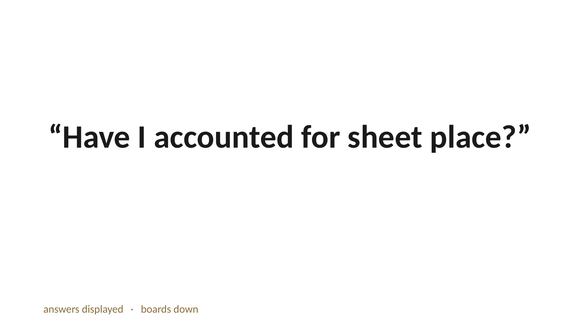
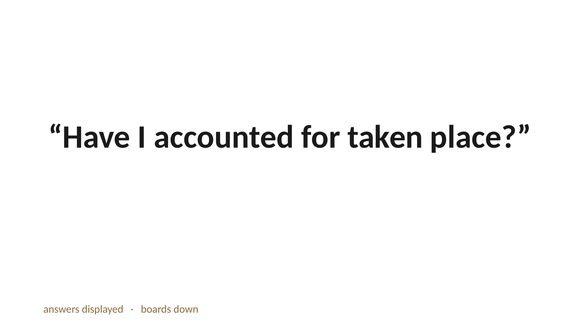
sheet: sheet -> taken
